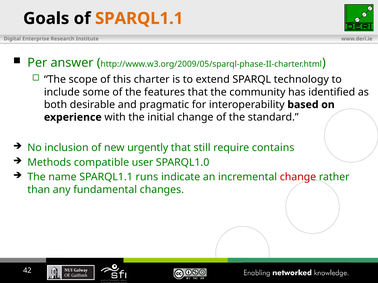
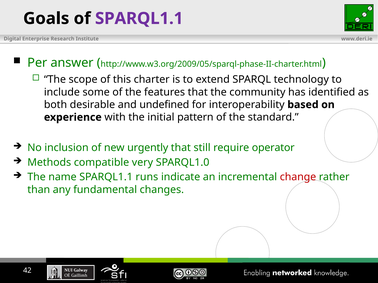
SPARQL1.1 at (139, 18) colour: orange -> purple
pragmatic: pragmatic -> undefined
initial change: change -> pattern
contains: contains -> operator
user: user -> very
